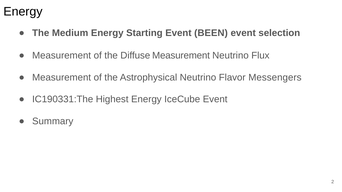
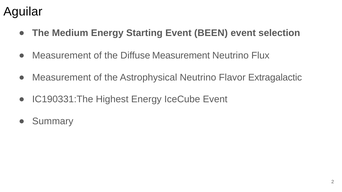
Energy at (23, 12): Energy -> Aguilar
Messengers: Messengers -> Extragalactic
